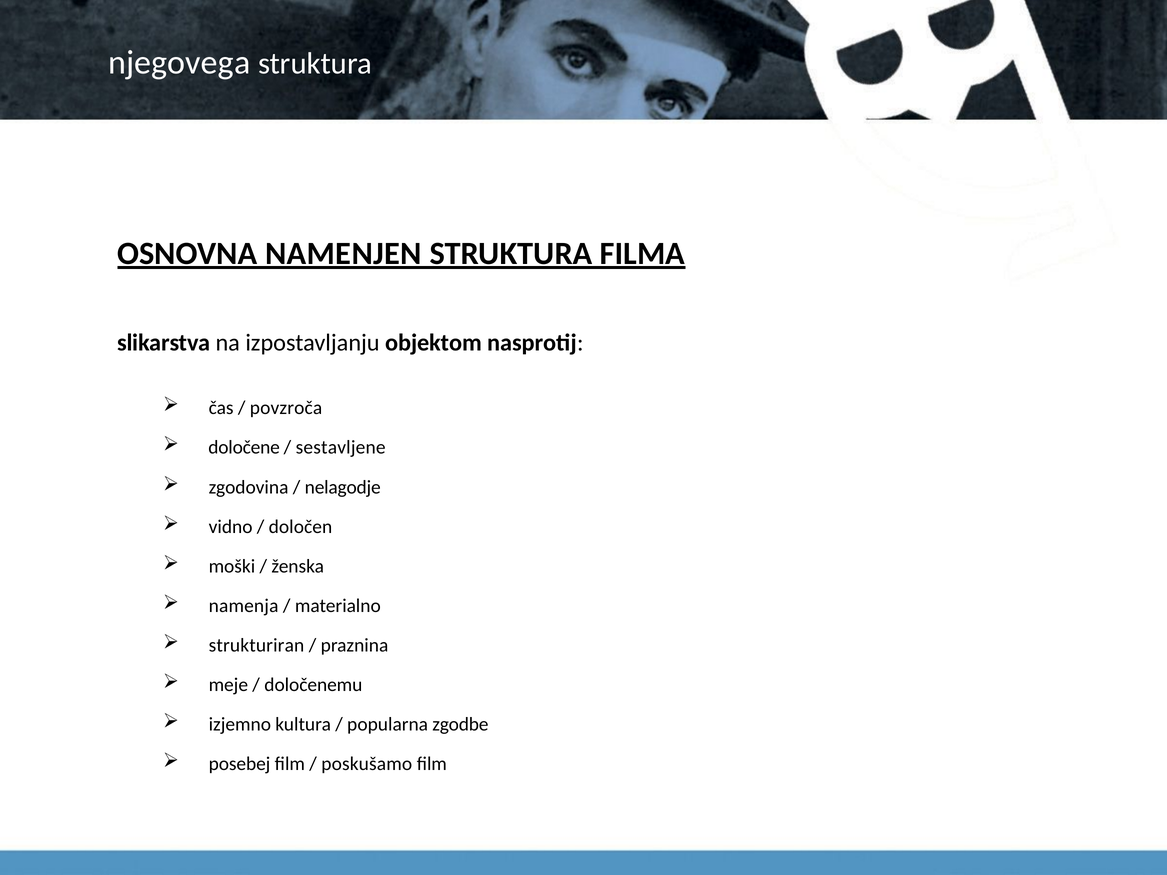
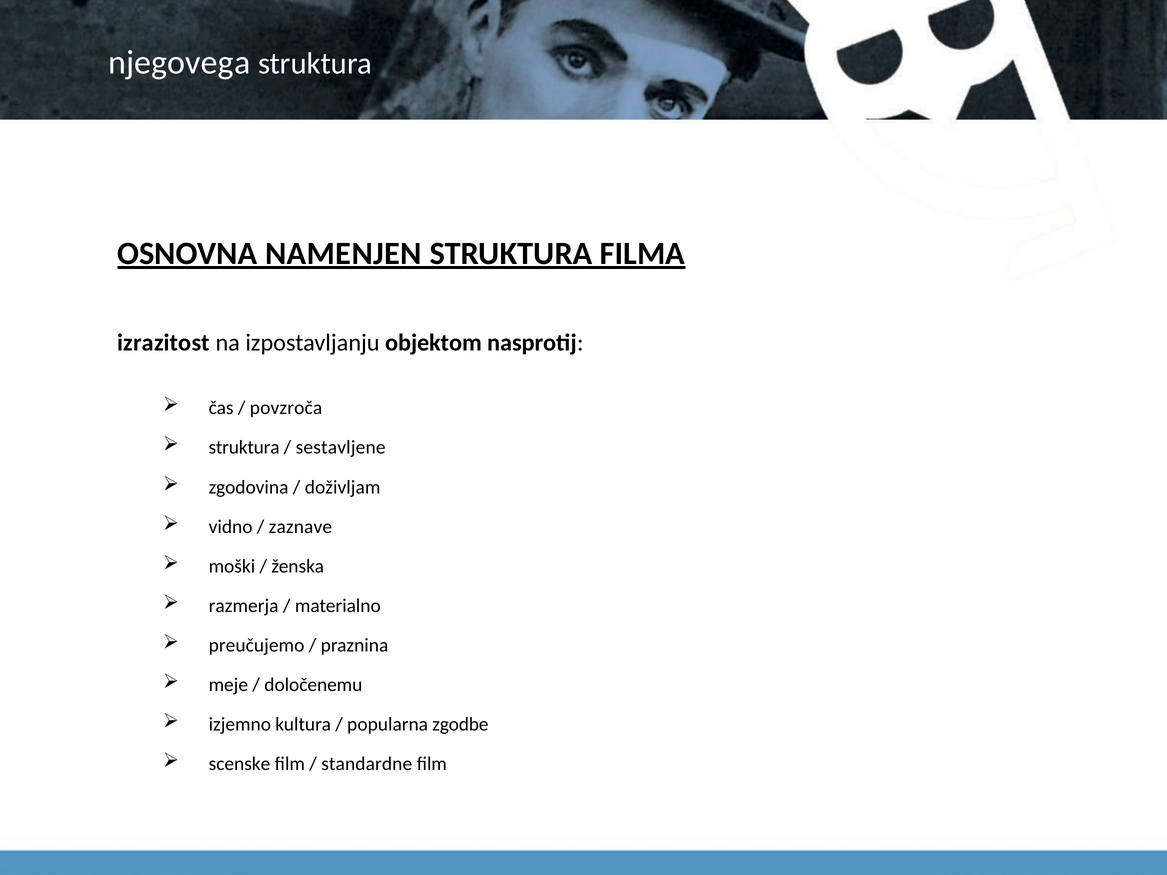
slikarstva: slikarstva -> izrazitost
določene at (244, 448): določene -> struktura
nelagodje: nelagodje -> doživljam
določen: določen -> zaznave
namenja: namenja -> razmerja
strukturiran: strukturiran -> preučujemo
posebej: posebej -> scenske
poskušamo: poskušamo -> standardne
